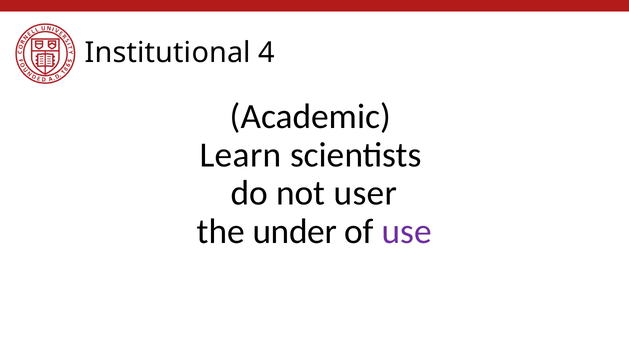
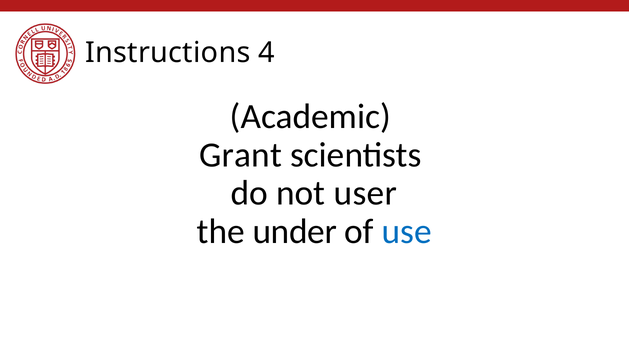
Institutional: Institutional -> Instructions
Learn: Learn -> Grant
use colour: purple -> blue
